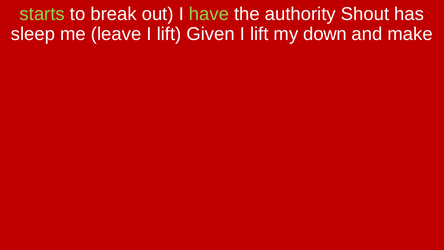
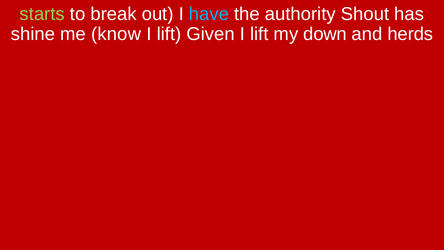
have colour: light green -> light blue
sleep: sleep -> shine
leave: leave -> know
make: make -> herds
